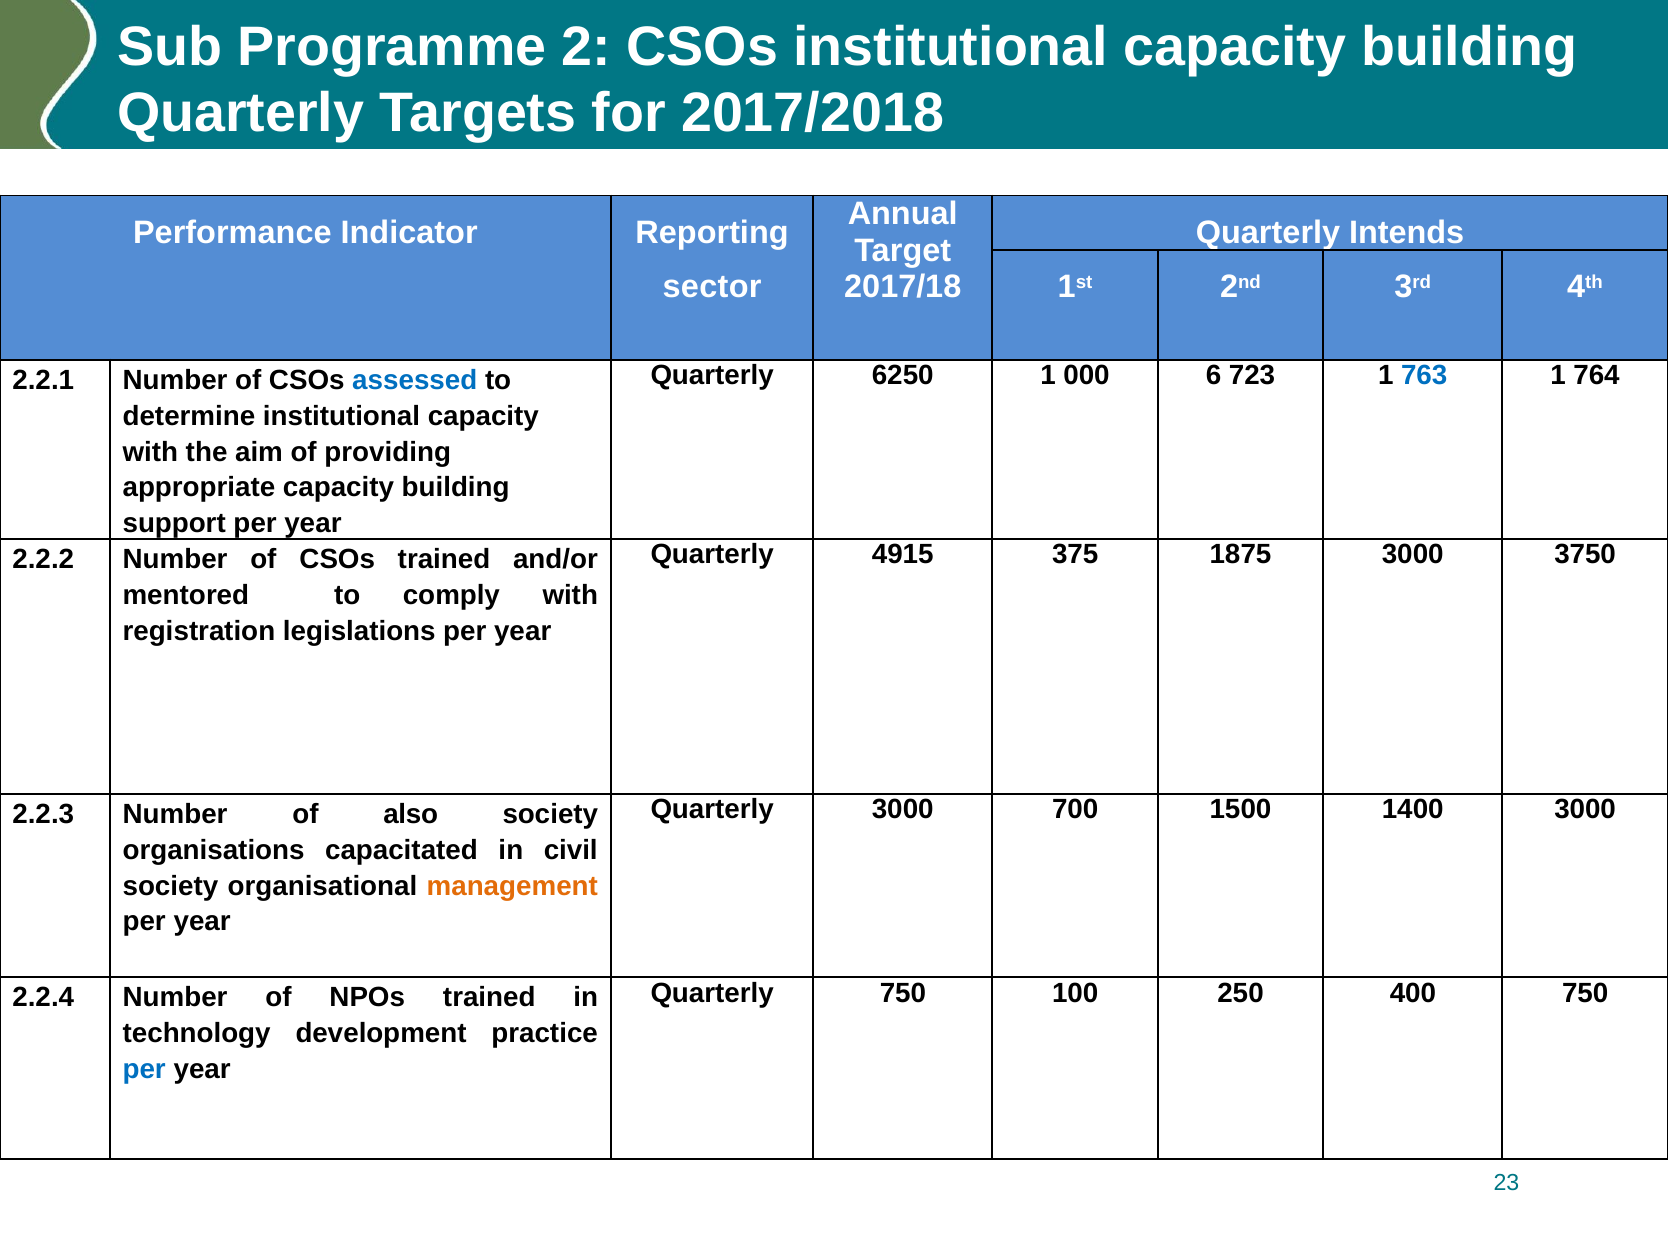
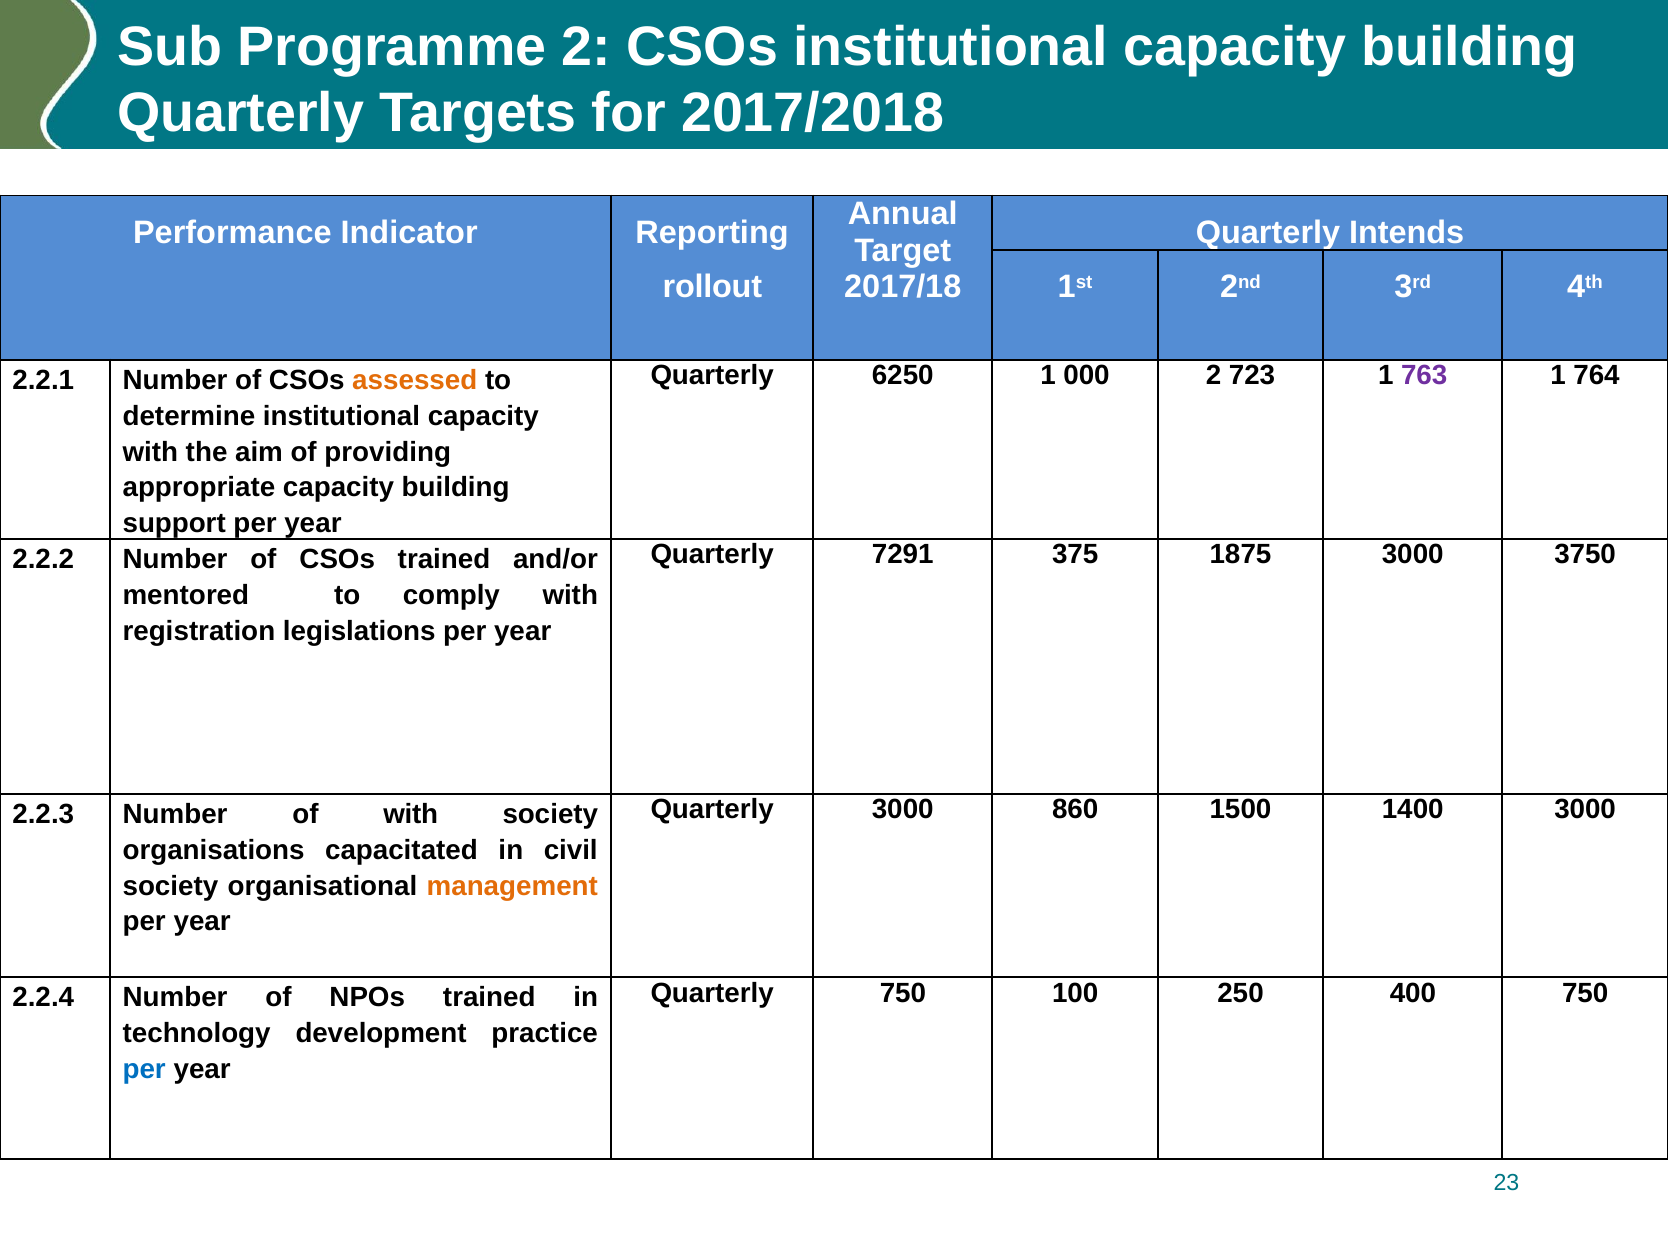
sector: sector -> rollout
000 6: 6 -> 2
763 colour: blue -> purple
assessed colour: blue -> orange
4915: 4915 -> 7291
700: 700 -> 860
of also: also -> with
